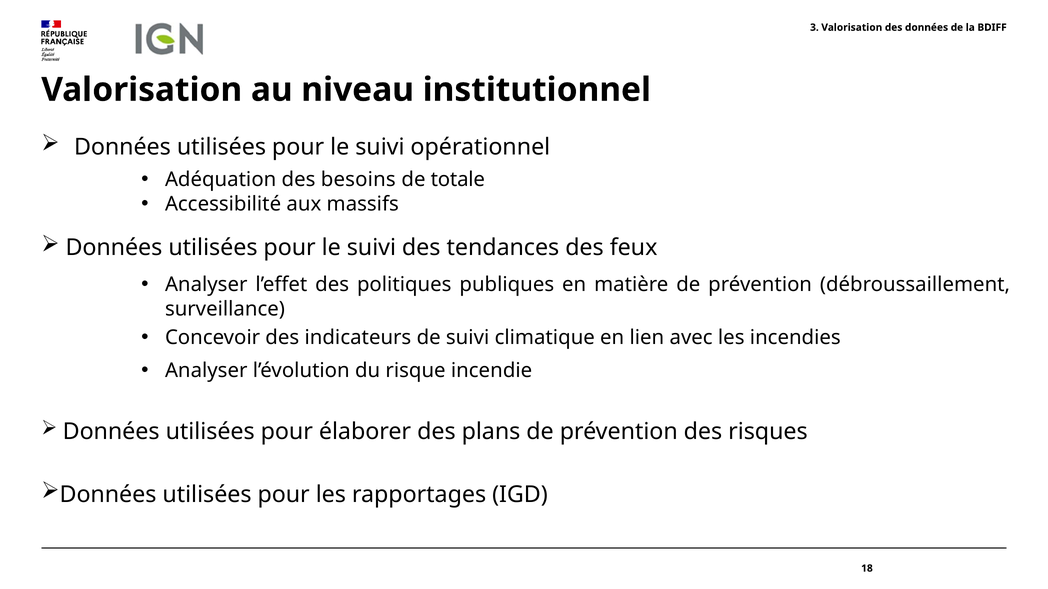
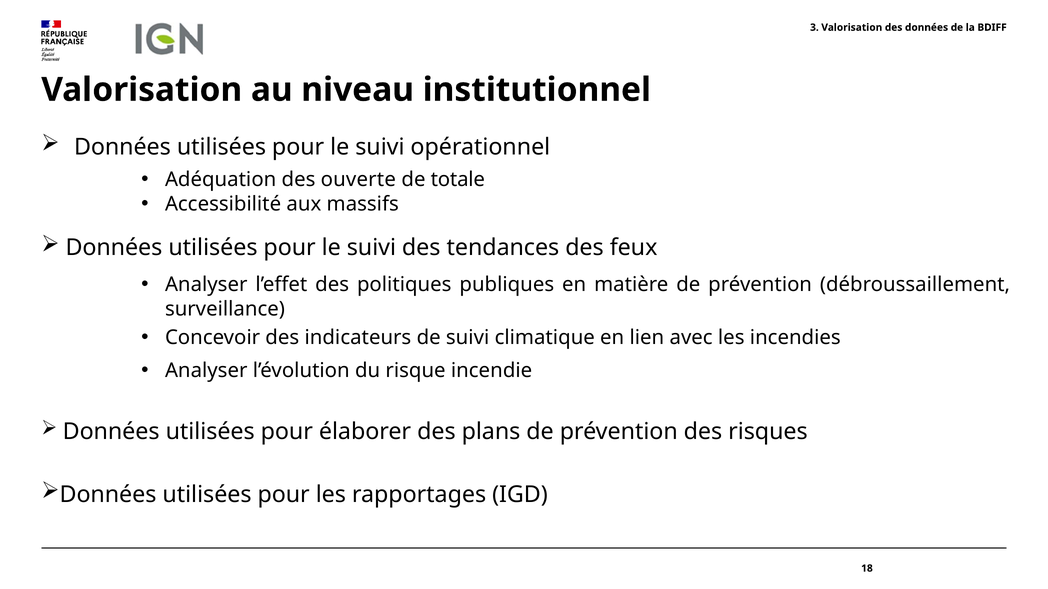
besoins: besoins -> ouverte
